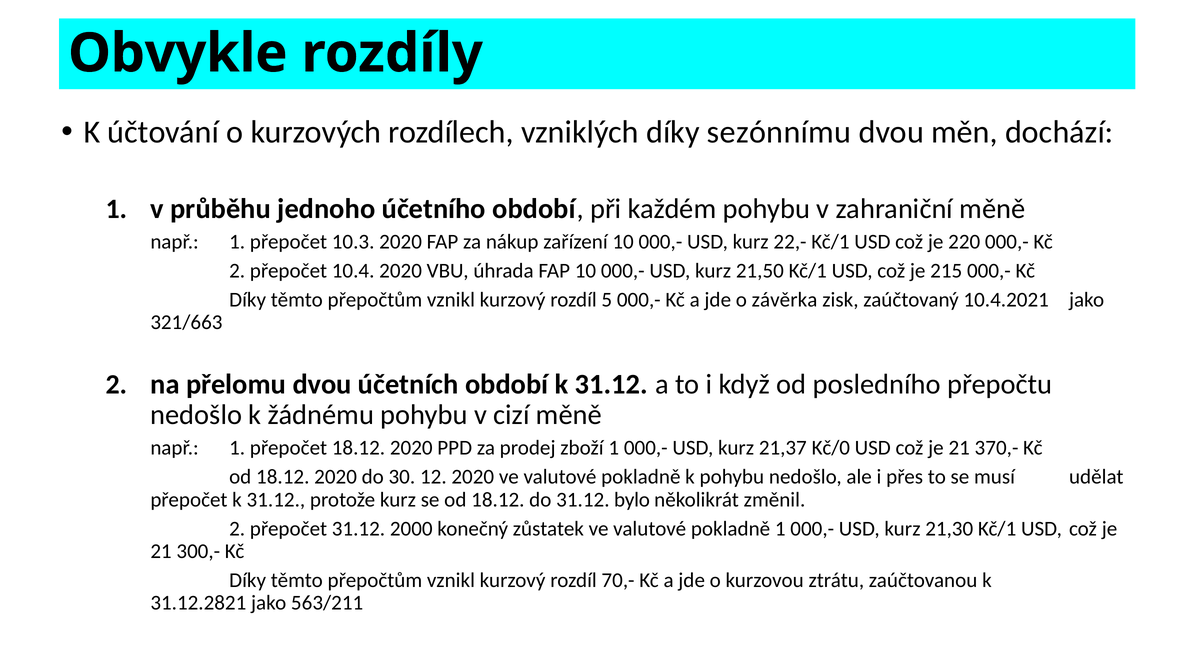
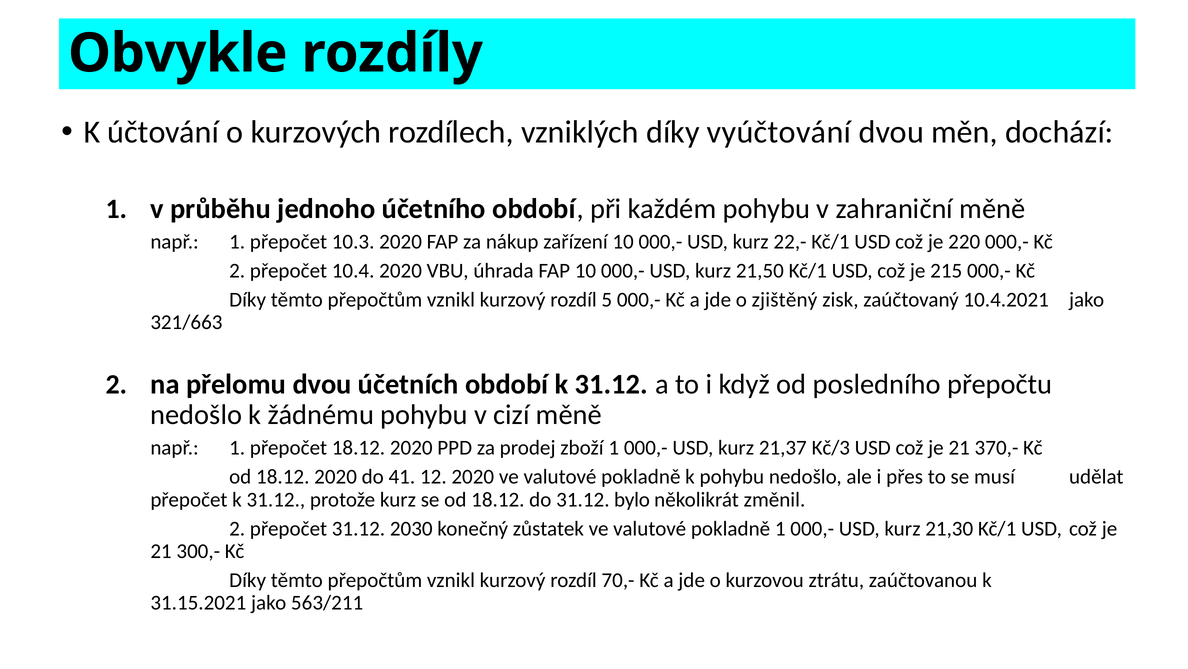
sezónnímu: sezónnímu -> vyúčtování
závěrka: závěrka -> zjištěný
Kč/0: Kč/0 -> Kč/3
30: 30 -> 41
2000: 2000 -> 2030
31.12.2821: 31.12.2821 -> 31.15.2021
